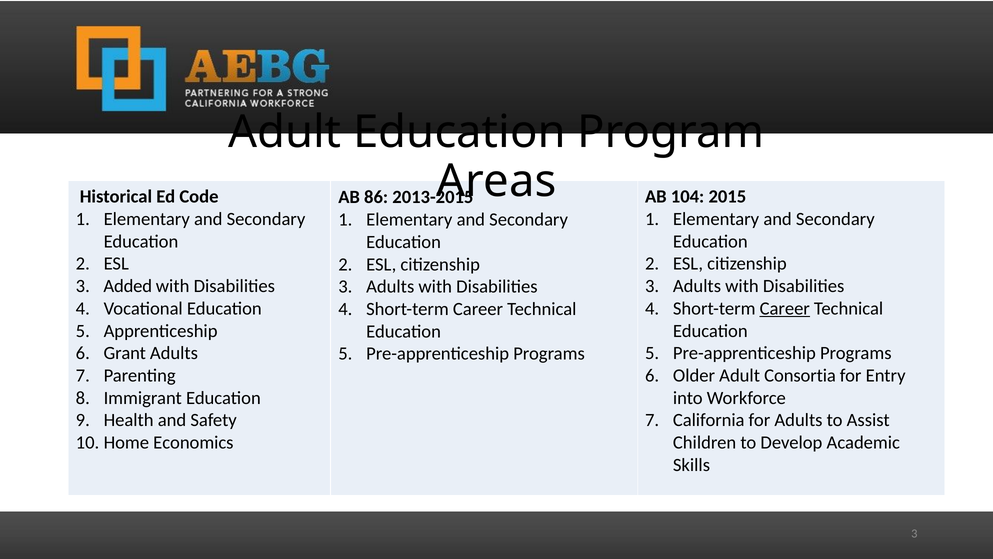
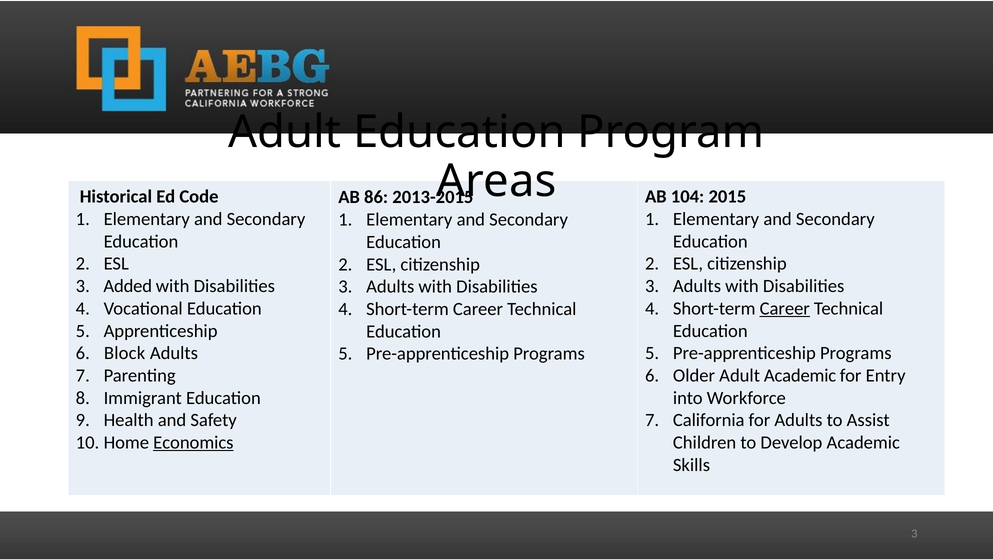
Grant: Grant -> Block
Adult Consortia: Consortia -> Academic
Economics underline: none -> present
